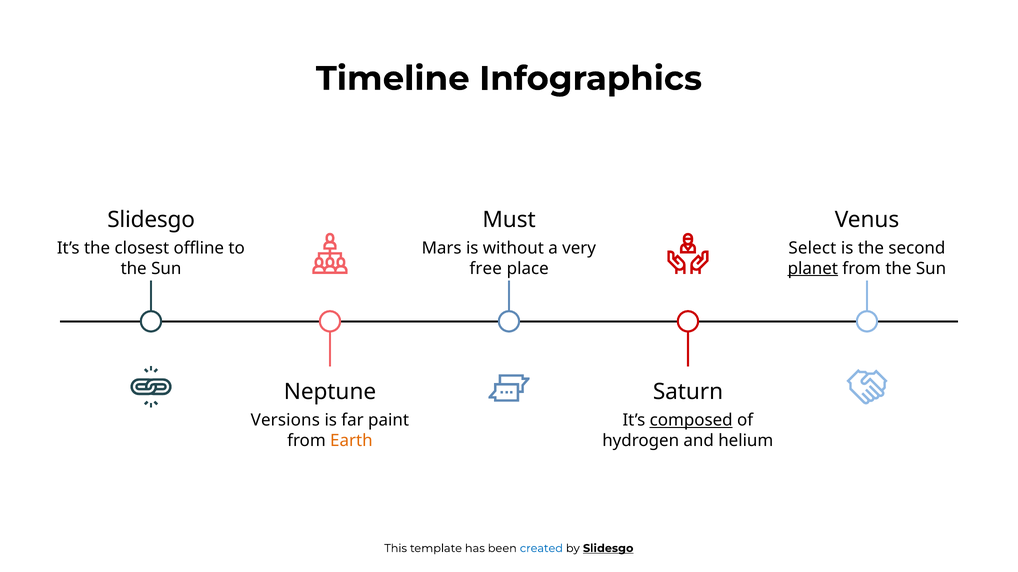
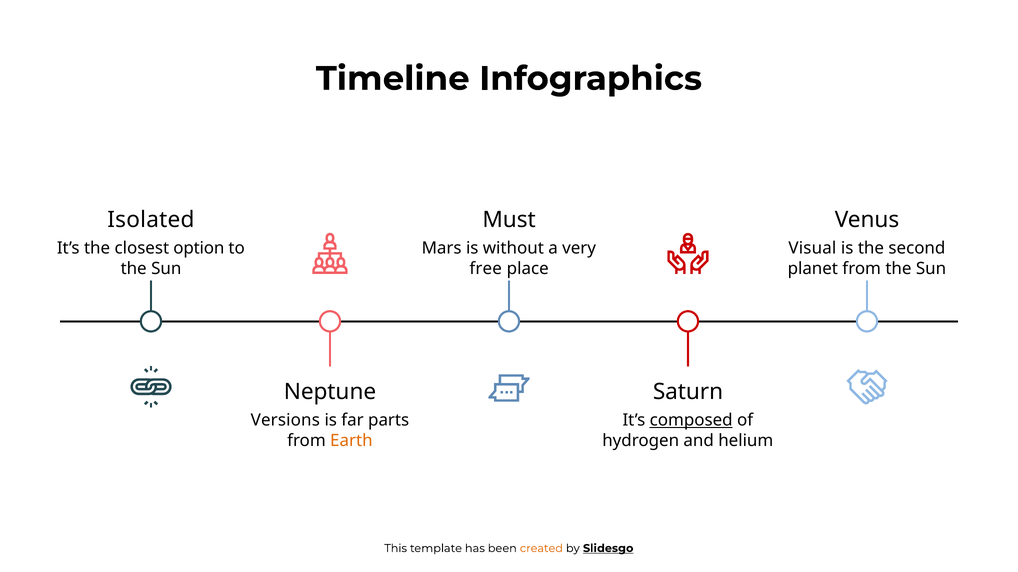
Slidesgo at (151, 220): Slidesgo -> Isolated
offline: offline -> option
Select: Select -> Visual
planet underline: present -> none
paint: paint -> parts
created colour: blue -> orange
